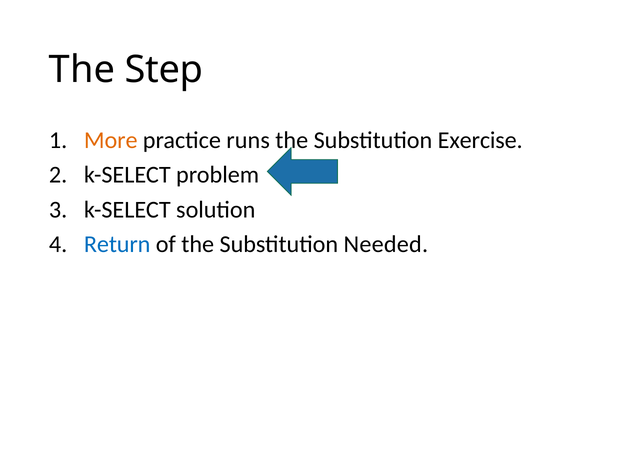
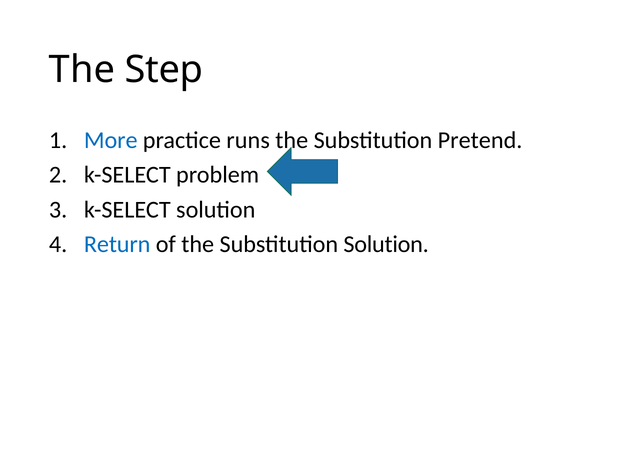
More colour: orange -> blue
Exercise: Exercise -> Pretend
Substitution Needed: Needed -> Solution
